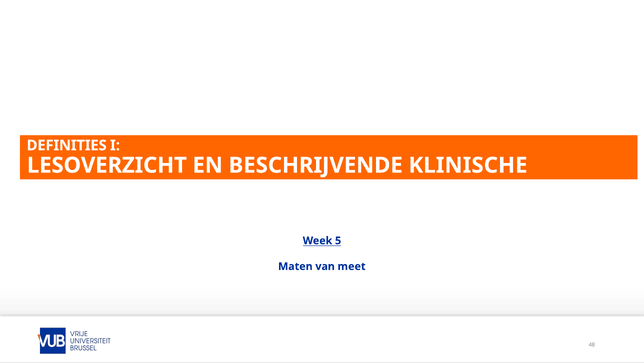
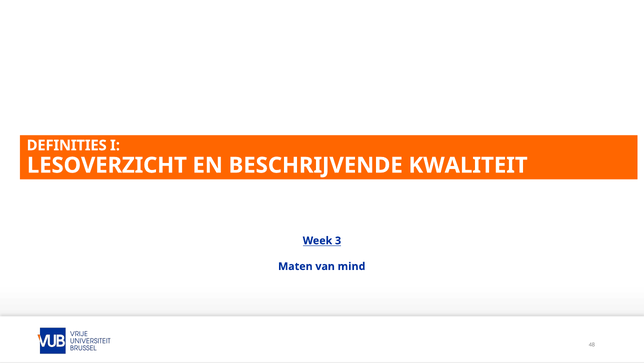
KLINISCHE: KLINISCHE -> KWALITEIT
5: 5 -> 3
meet: meet -> mind
